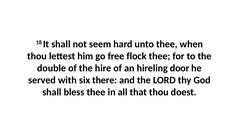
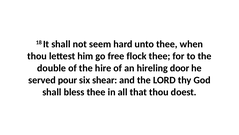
with: with -> pour
there: there -> shear
